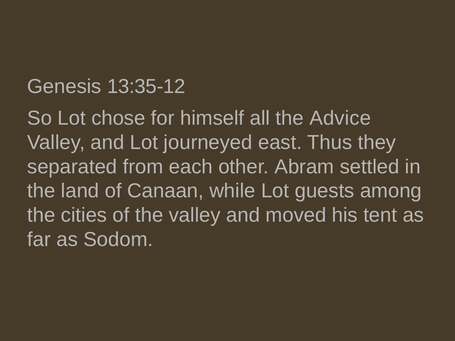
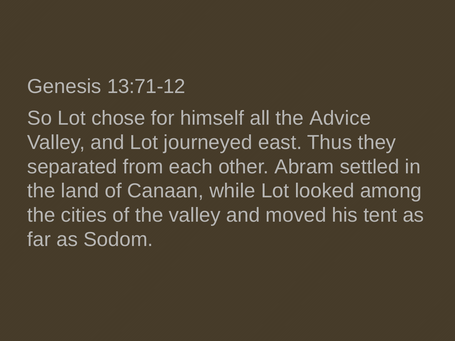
13:35-12: 13:35-12 -> 13:71-12
guests: guests -> looked
